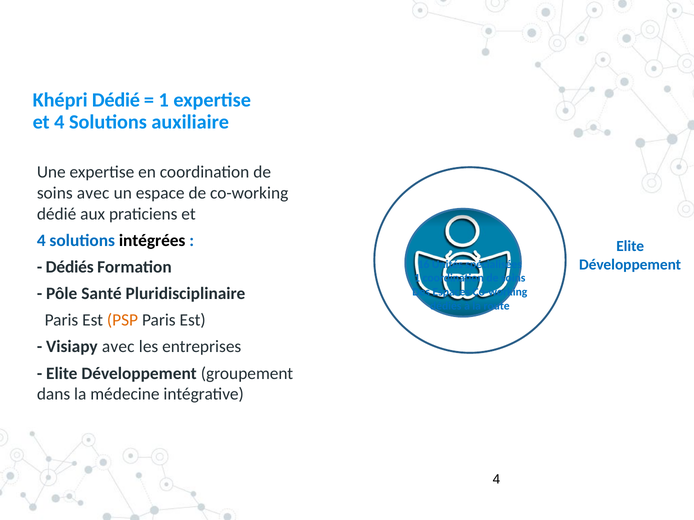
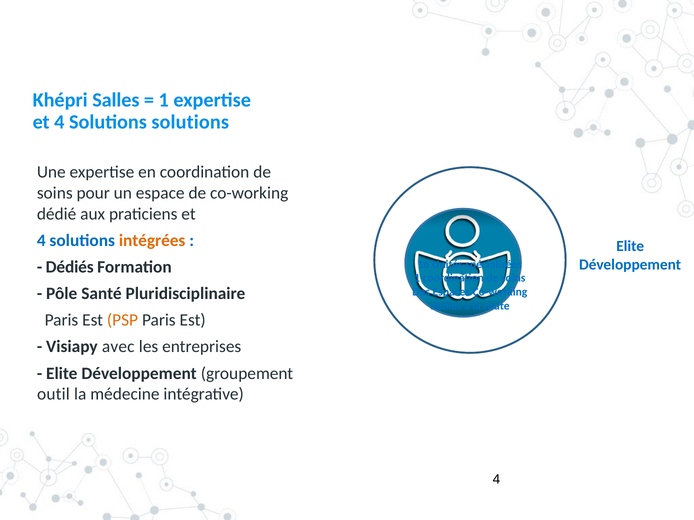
Khépri Dédié: Dédié -> Salles
Solutions auxiliaire: auxiliaire -> solutions
soins avec: avec -> pour
intégrées colour: black -> orange
dans: dans -> outil
